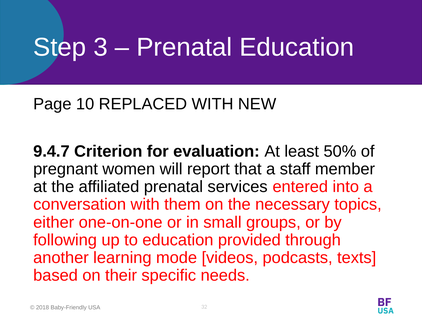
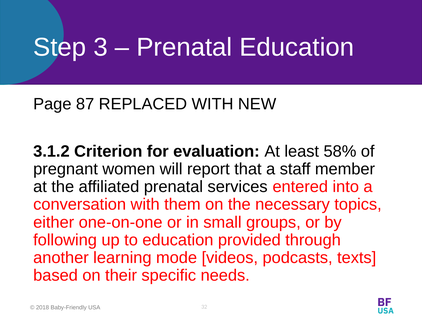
10: 10 -> 87
9.4.7: 9.4.7 -> 3.1.2
50%: 50% -> 58%
